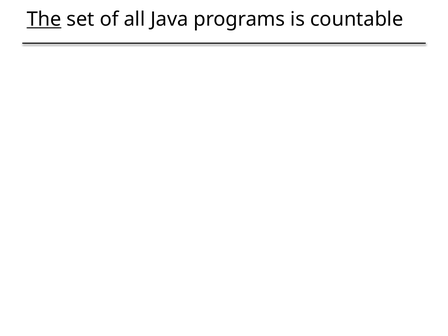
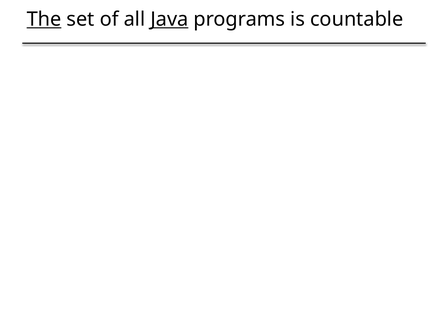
Java underline: none -> present
